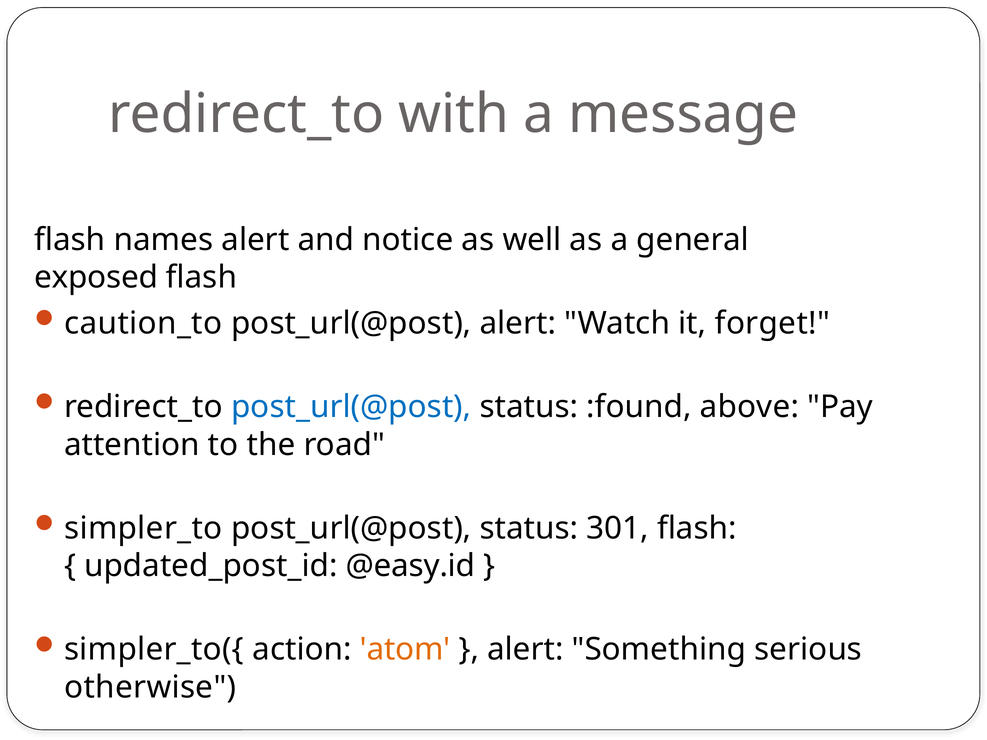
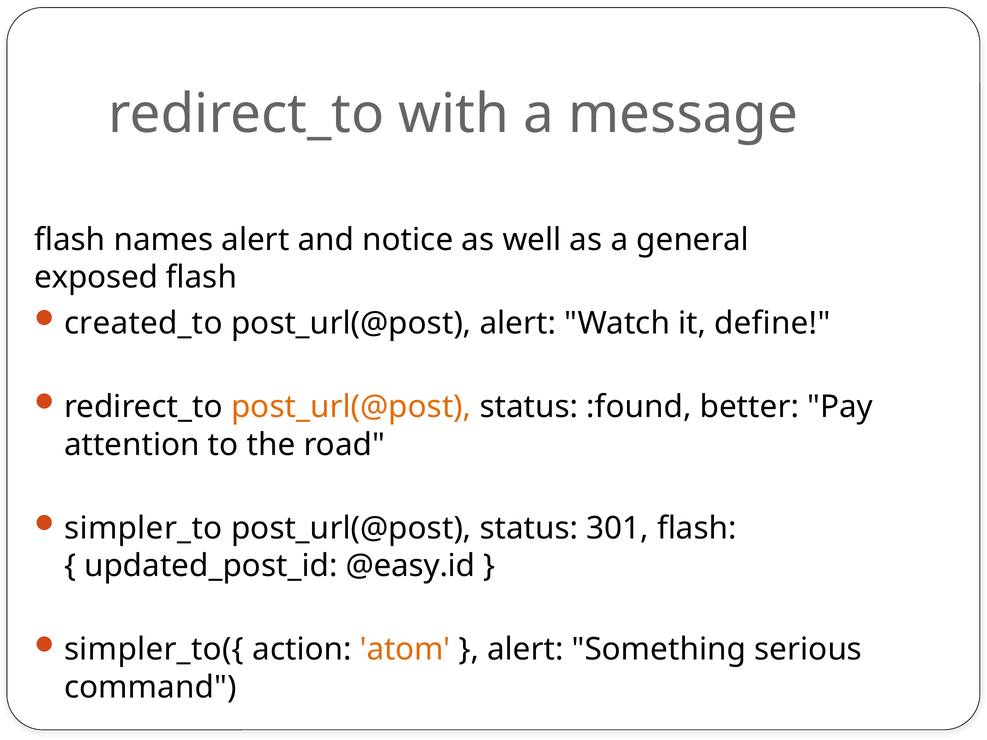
caution_to: caution_to -> created_to
forget: forget -> define
post_url(@post at (351, 407) colour: blue -> orange
above: above -> better
otherwise: otherwise -> command
